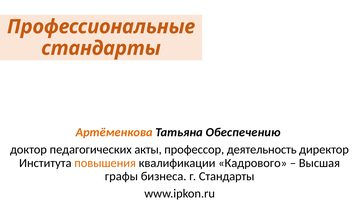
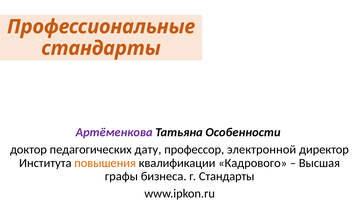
Артёменкова colour: orange -> purple
Обеспечению: Обеспечению -> Особенности
акты: акты -> дату
деятельность: деятельность -> электронной
